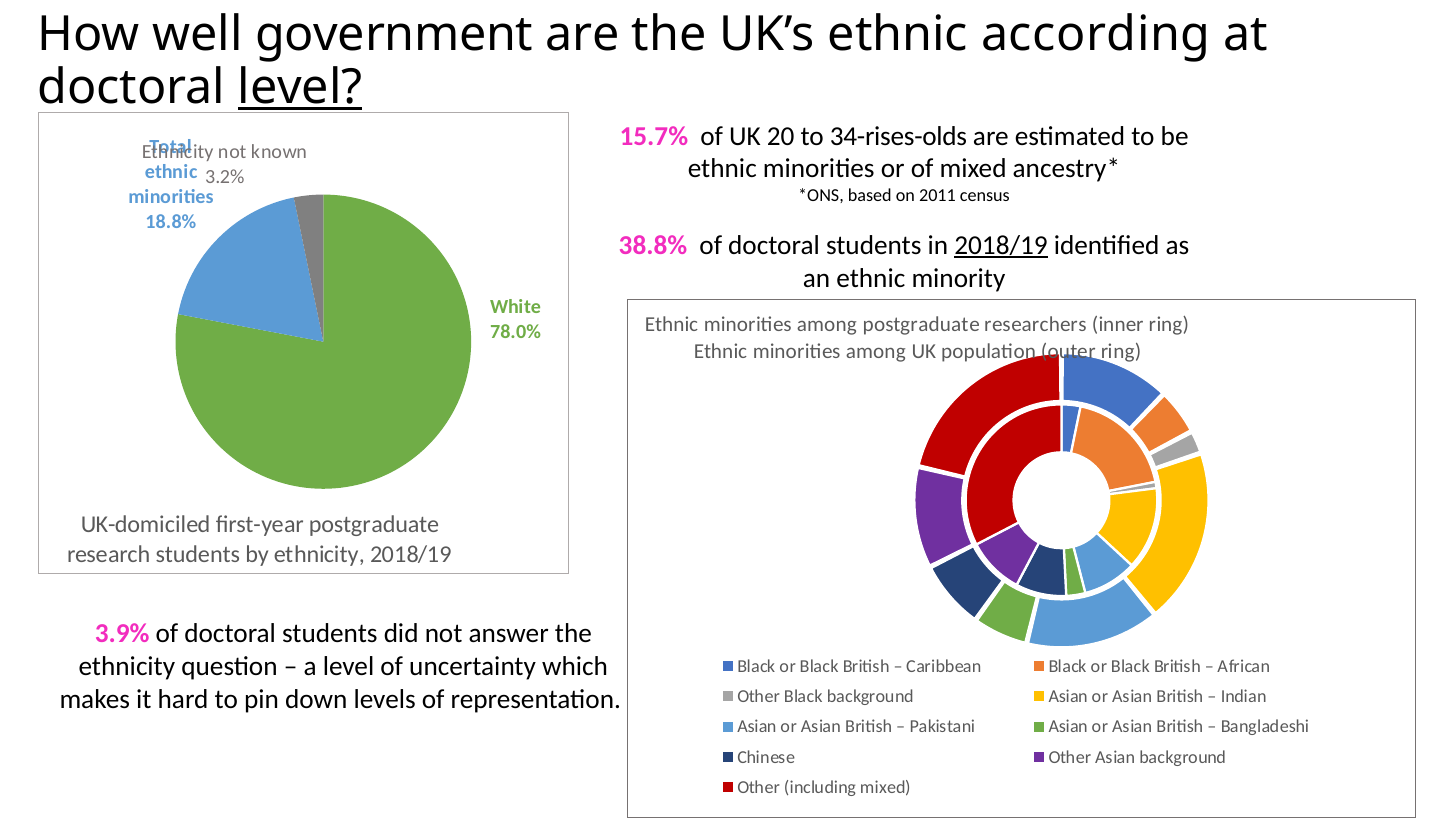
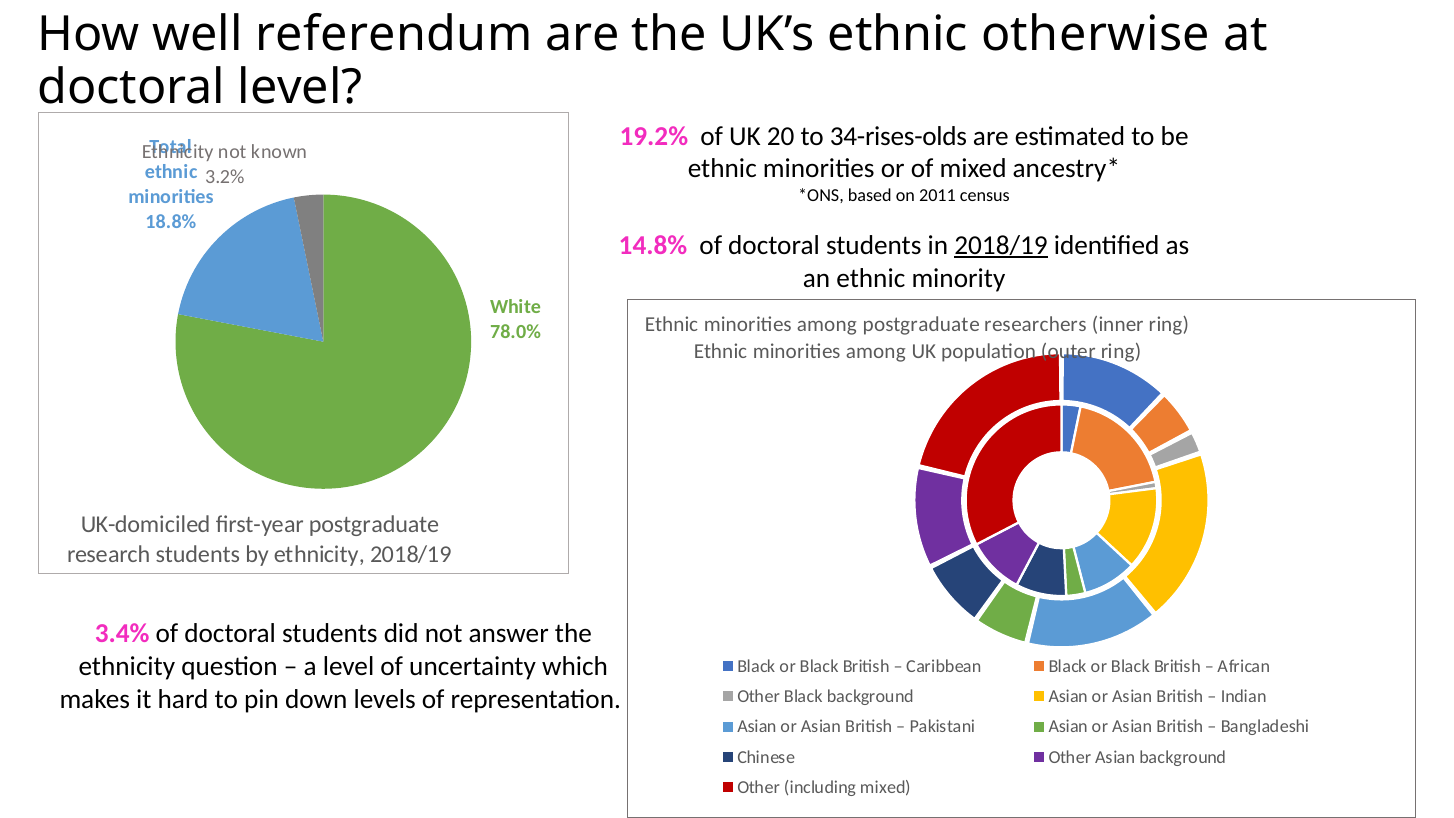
government: government -> referendum
according: according -> otherwise
level at (300, 87) underline: present -> none
15.7%: 15.7% -> 19.2%
38.8%: 38.8% -> 14.8%
3.9%: 3.9% -> 3.4%
